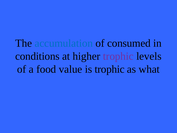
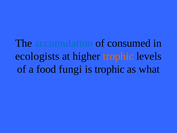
conditions: conditions -> ecologists
trophic at (118, 56) colour: purple -> orange
value: value -> fungi
